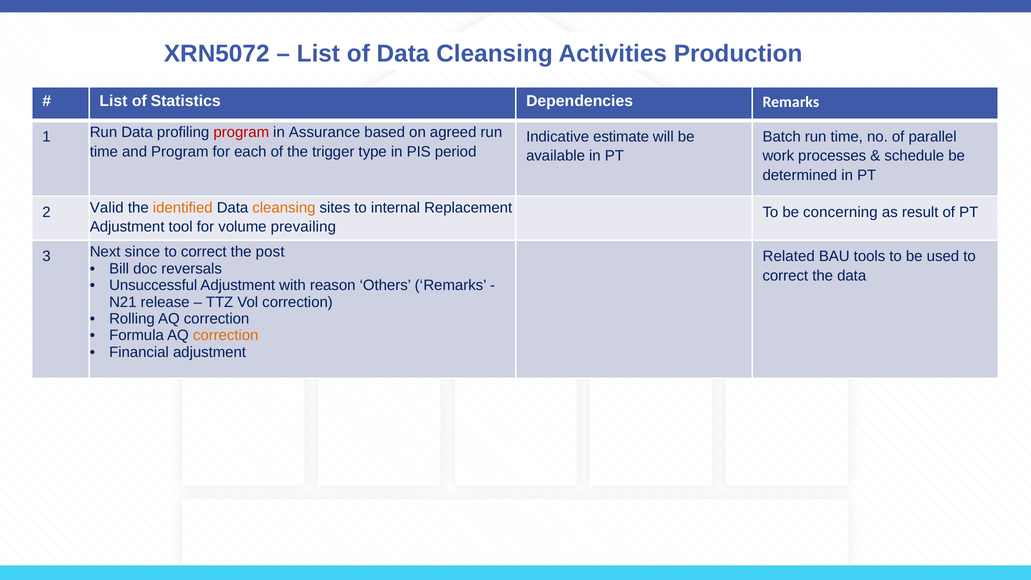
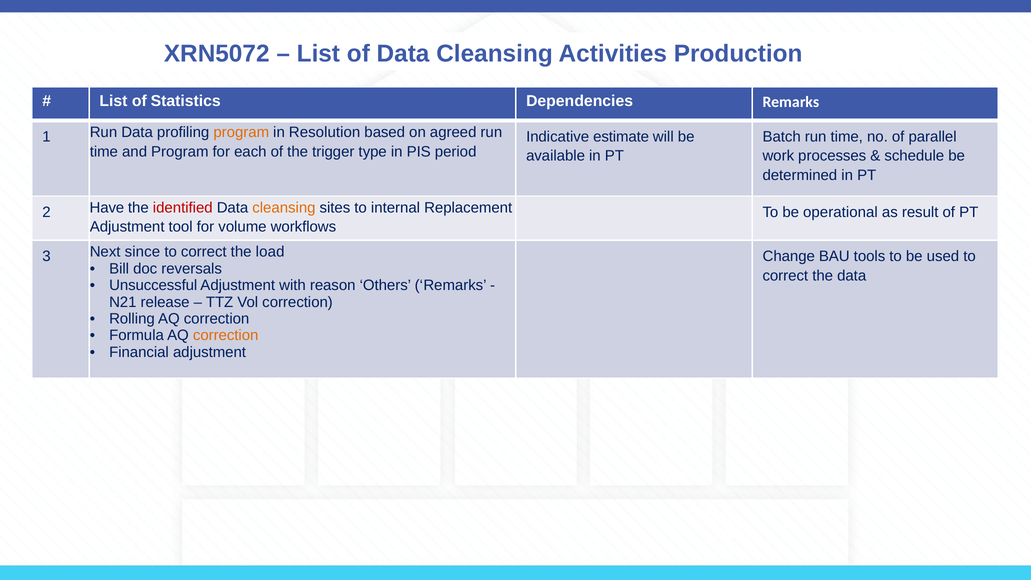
program at (241, 132) colour: red -> orange
Assurance: Assurance -> Resolution
Valid: Valid -> Have
identified colour: orange -> red
concerning: concerning -> operational
prevailing: prevailing -> workflows
post: post -> load
Related: Related -> Change
